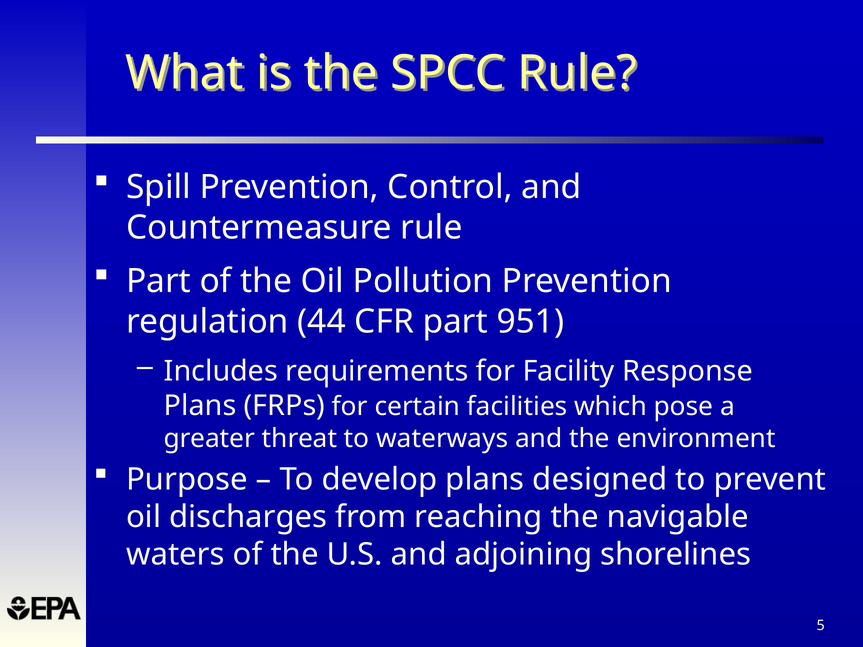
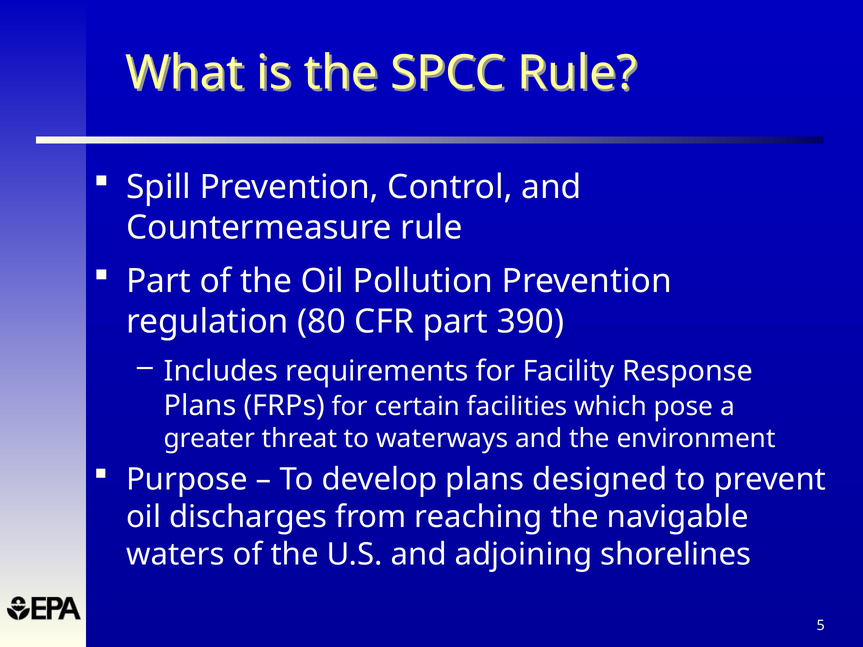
44: 44 -> 80
951: 951 -> 390
